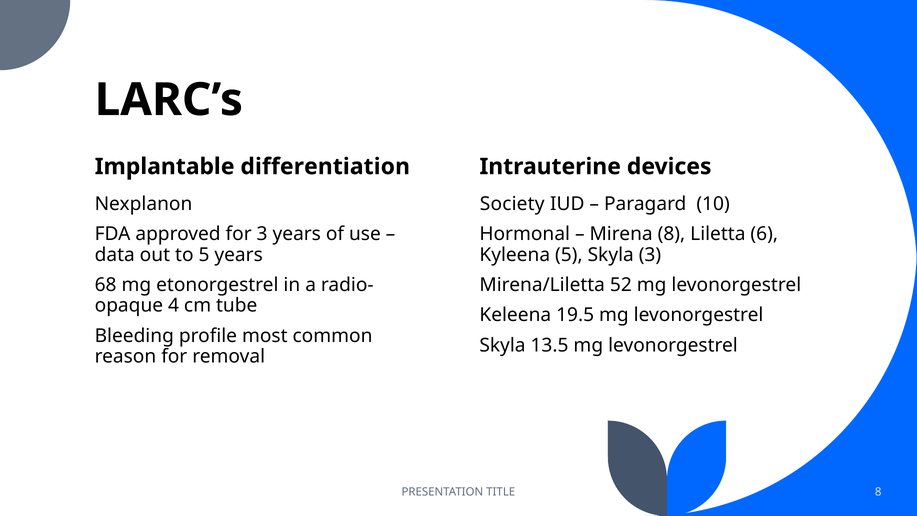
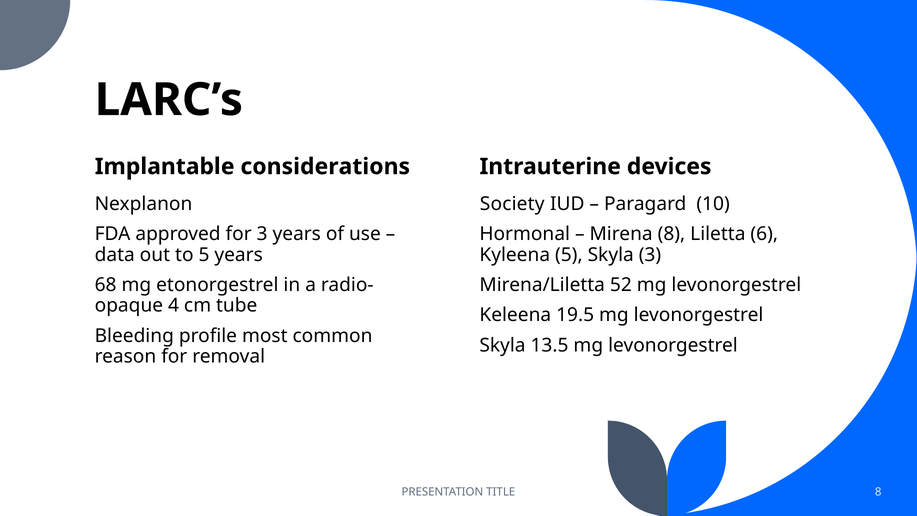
differentiation: differentiation -> considerations
